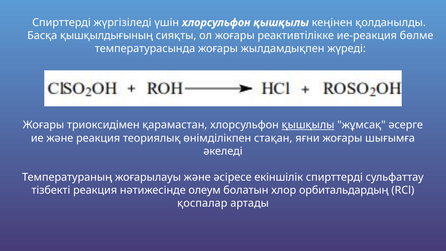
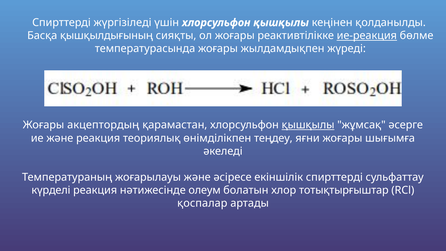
ие-реакция underline: none -> present
триоксидімен: триоксидімен -> акцептордың
стақан: стақан -> теңдеу
тізбекті: тізбекті -> күрделі
орбитальдардың: орбитальдардың -> тотықтырғыштар
